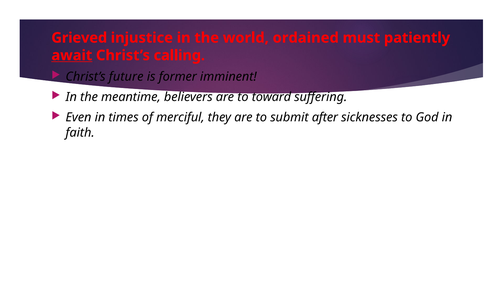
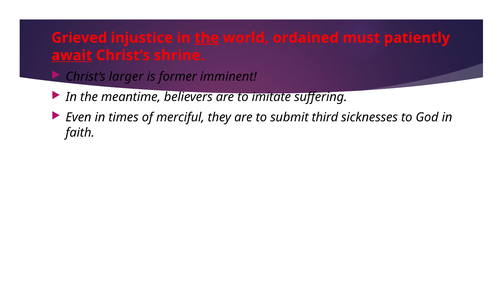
the at (207, 38) underline: none -> present
calling: calling -> shrine
future: future -> larger
toward: toward -> imitate
after: after -> third
